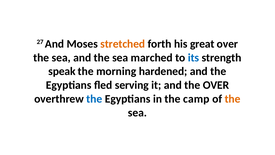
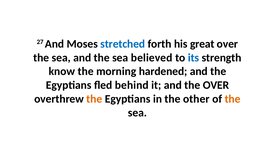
stretched colour: orange -> blue
marched: marched -> believed
speak: speak -> know
serving: serving -> behind
the at (94, 99) colour: blue -> orange
camp: camp -> other
